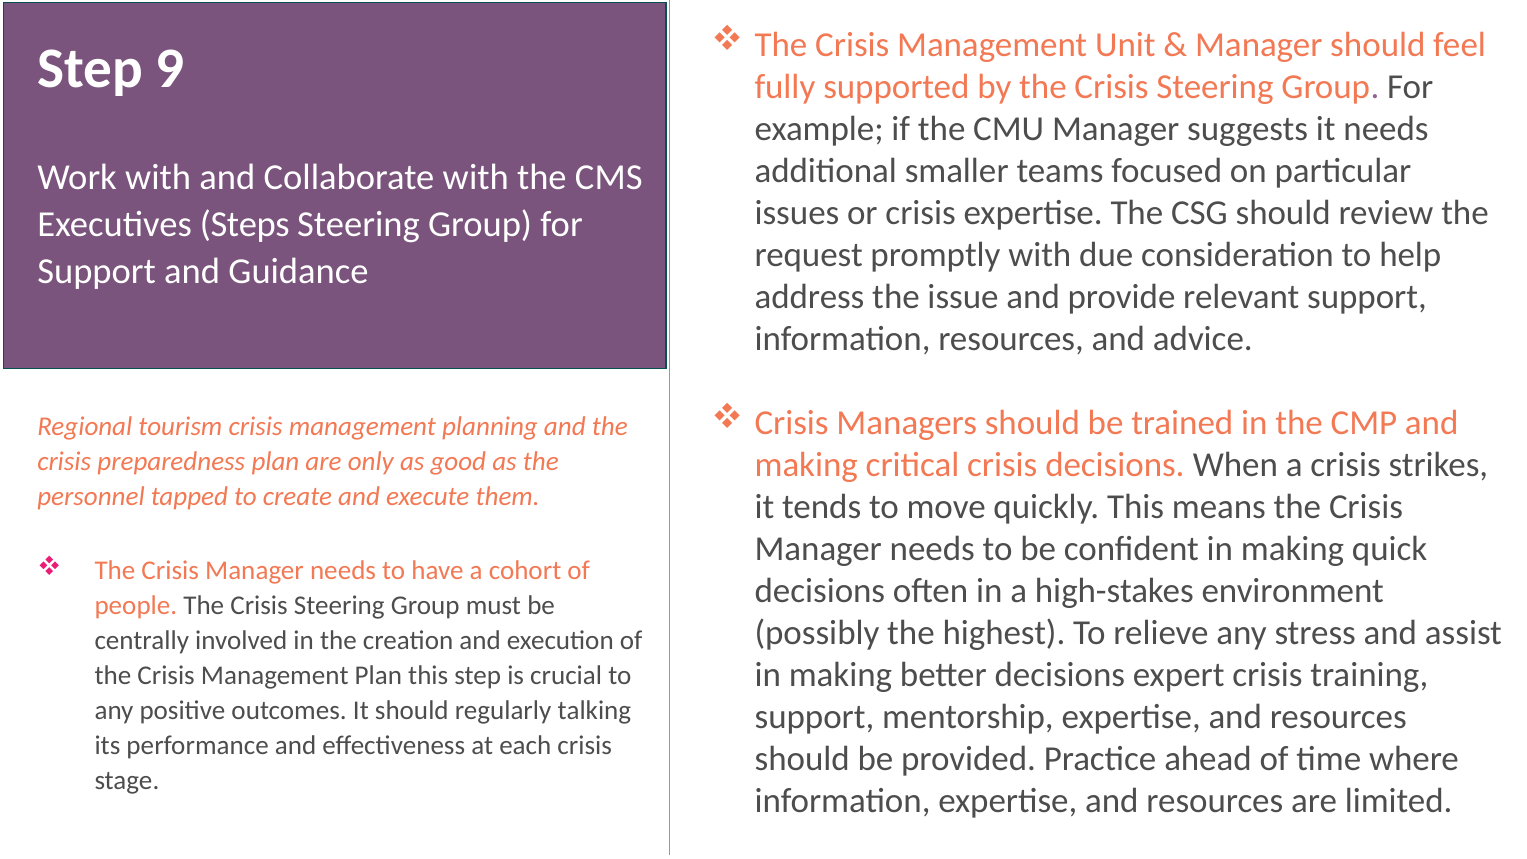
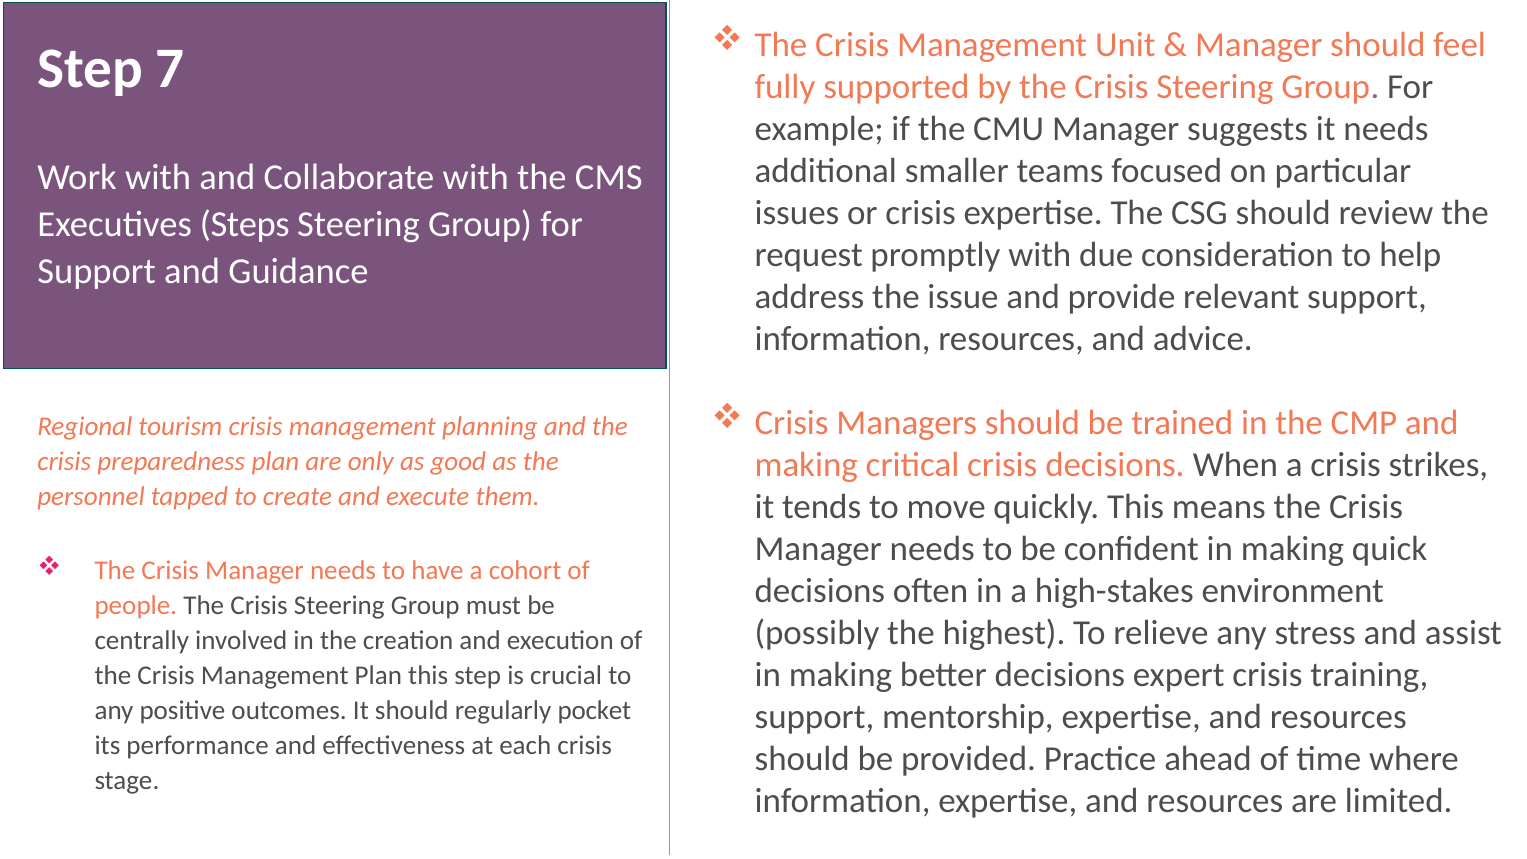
9: 9 -> 7
talking: talking -> pocket
